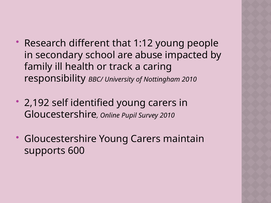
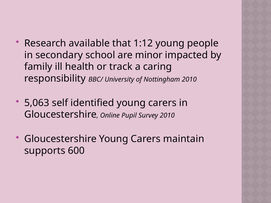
different: different -> available
abuse: abuse -> minor
2,192: 2,192 -> 5,063
